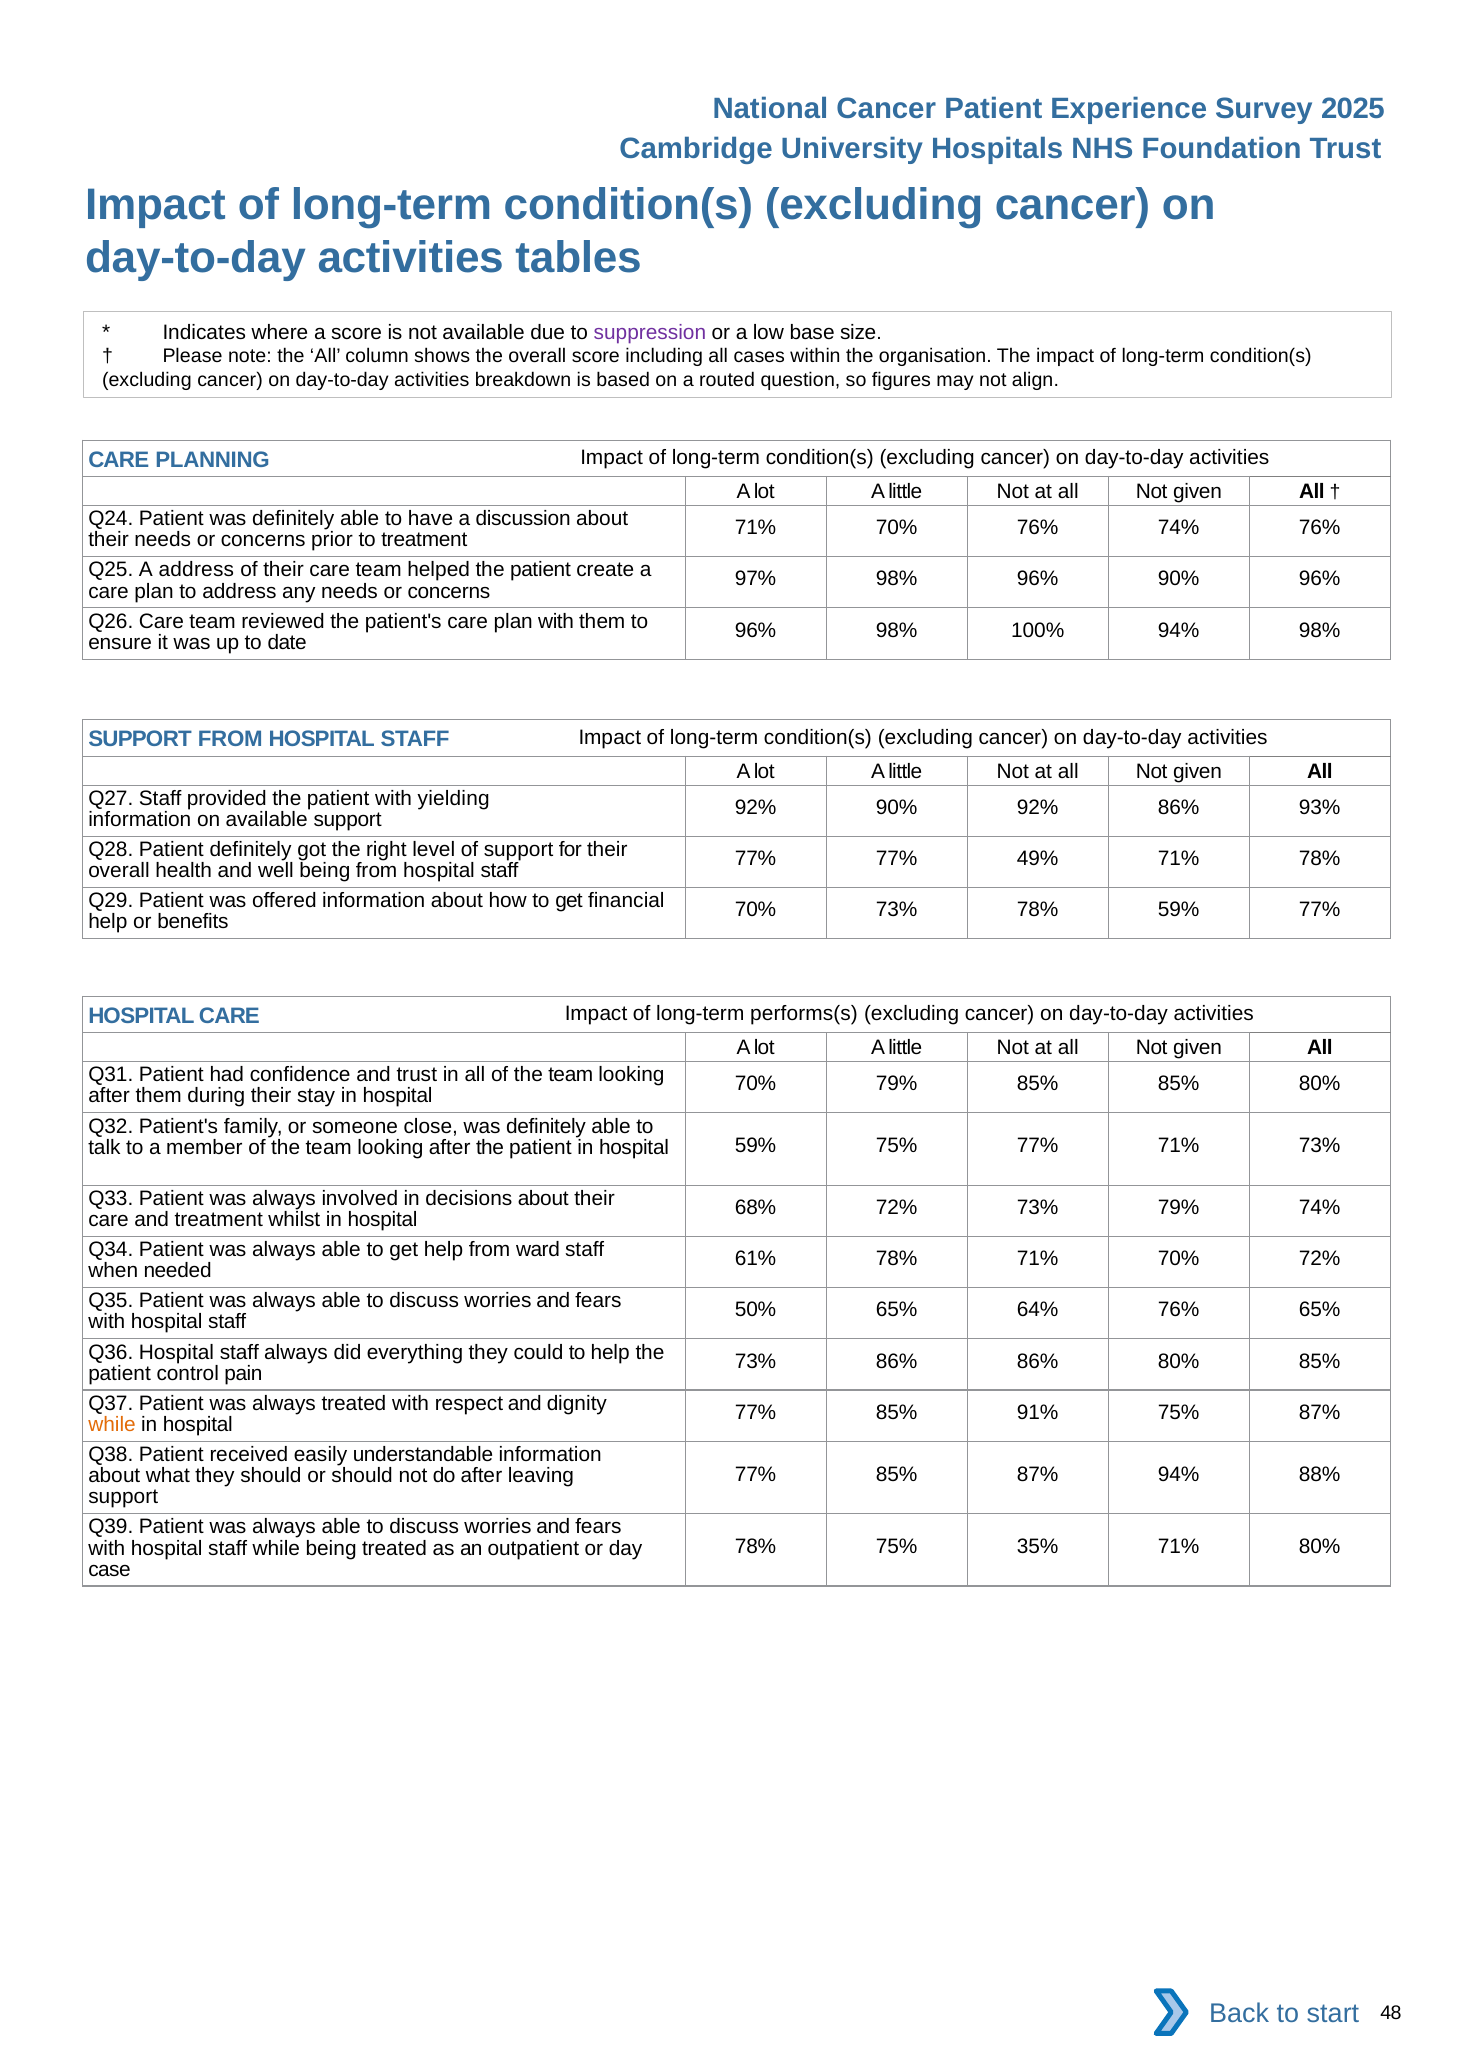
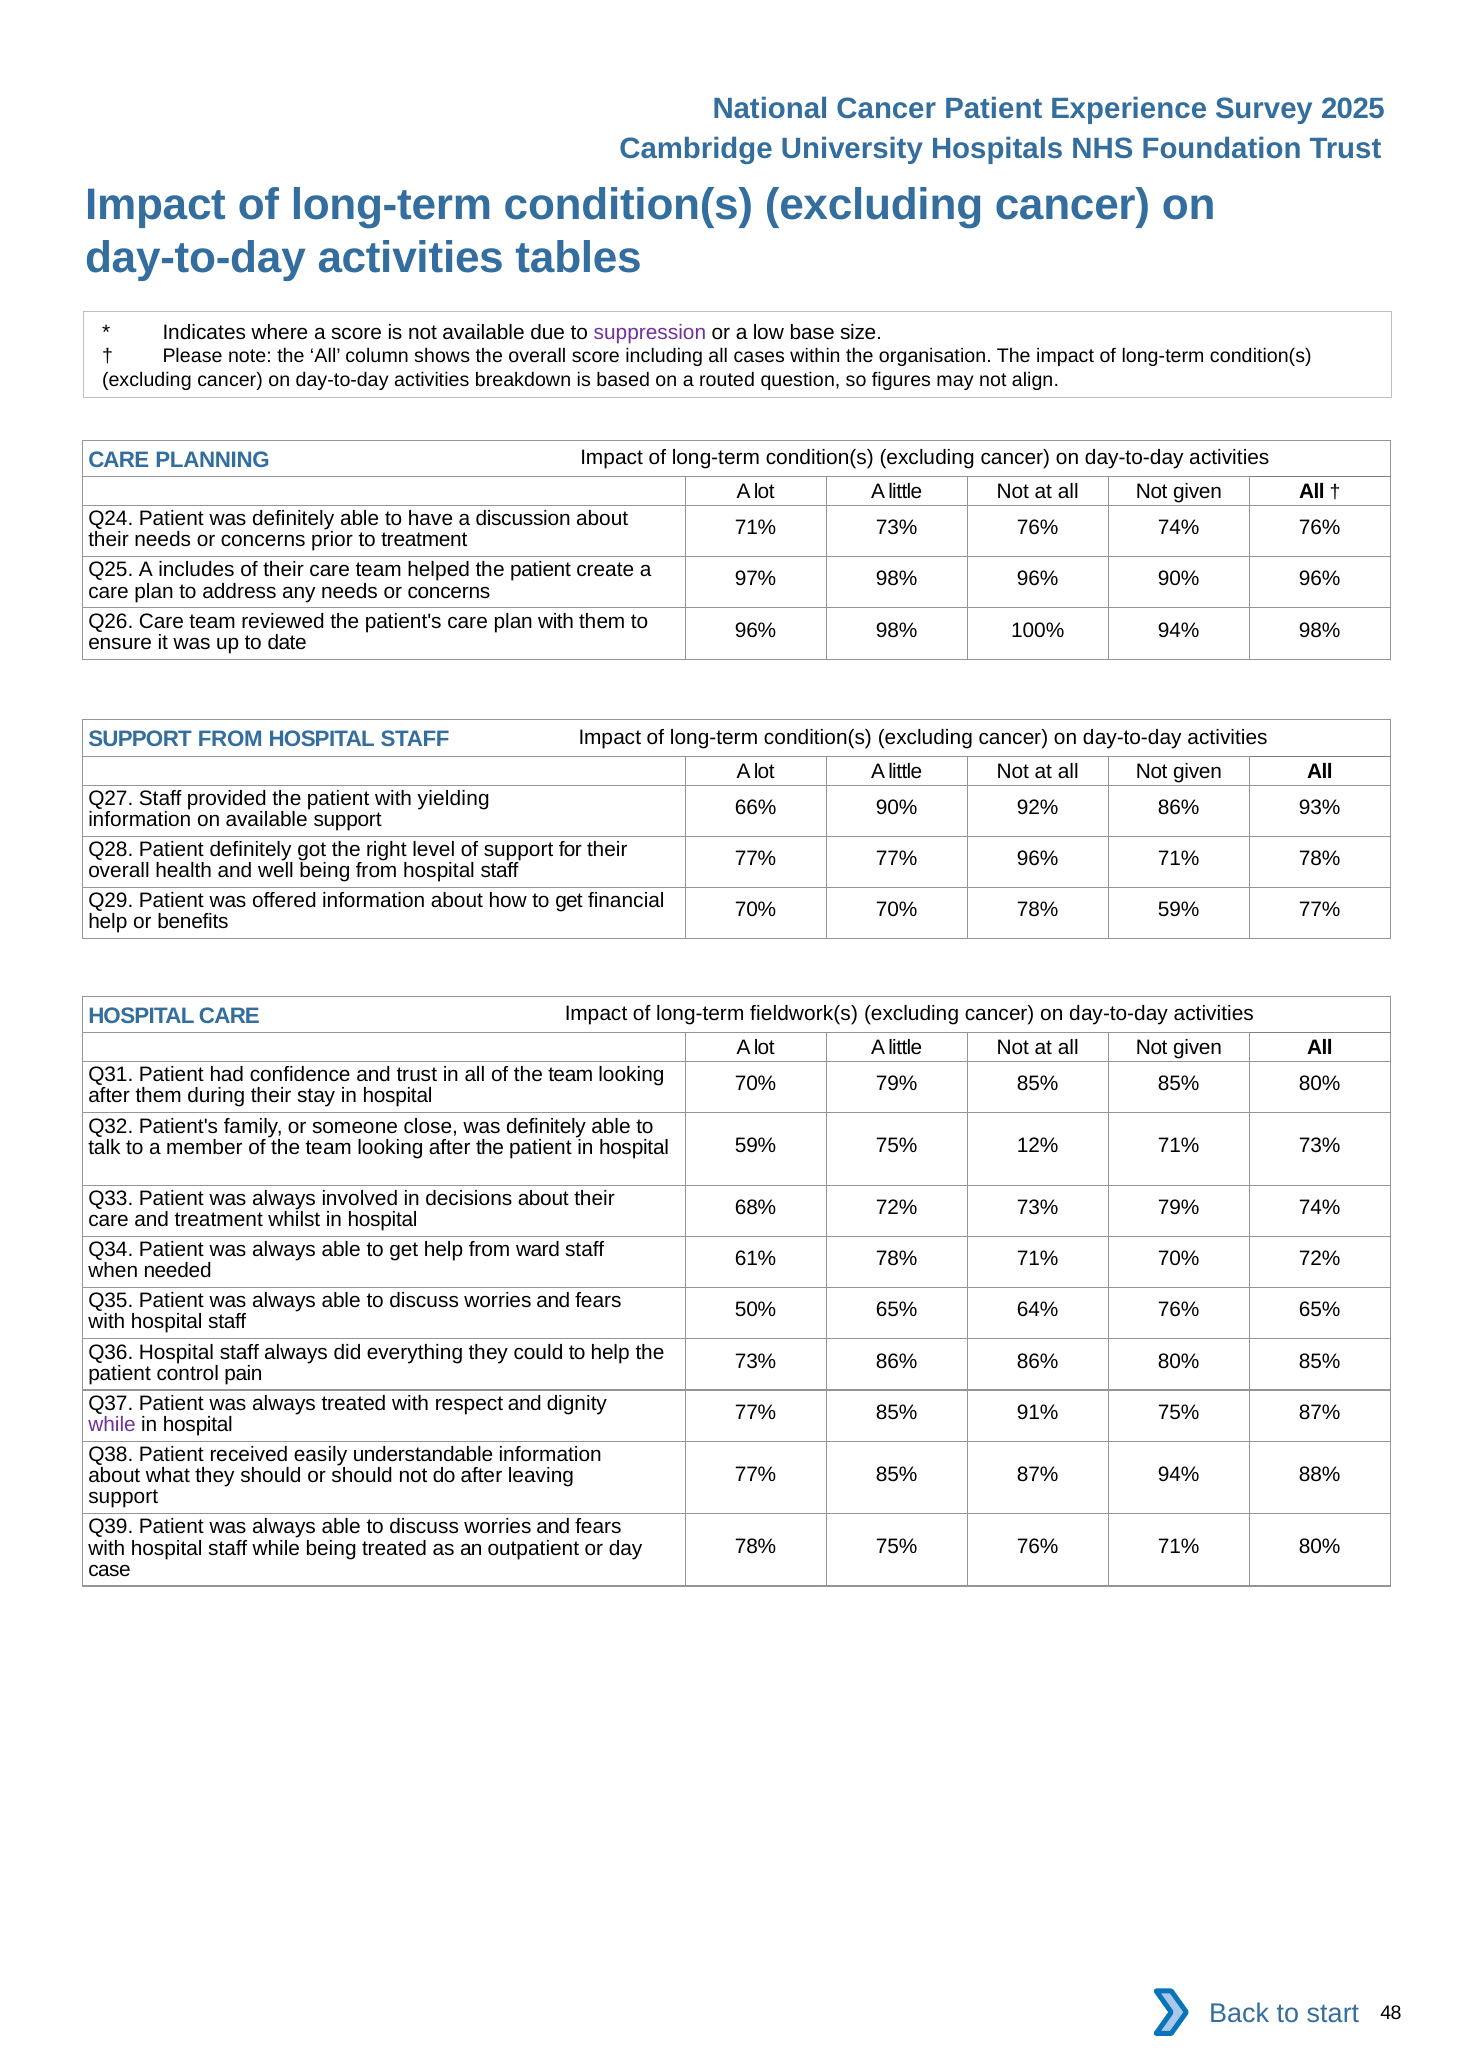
70% at (897, 528): 70% -> 73%
A address: address -> includes
92% at (756, 807): 92% -> 66%
77% 49%: 49% -> 96%
70% 73%: 73% -> 70%
performs(s: performs(s -> fieldwork(s
75% 77%: 77% -> 12%
while at (112, 1424) colour: orange -> purple
75% 35%: 35% -> 76%
